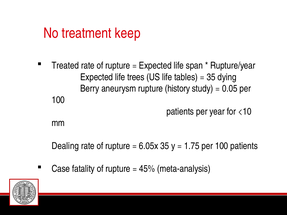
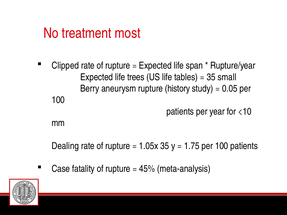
keep: keep -> most
Treated: Treated -> Clipped
dying: dying -> small
6.05x: 6.05x -> 1.05x
